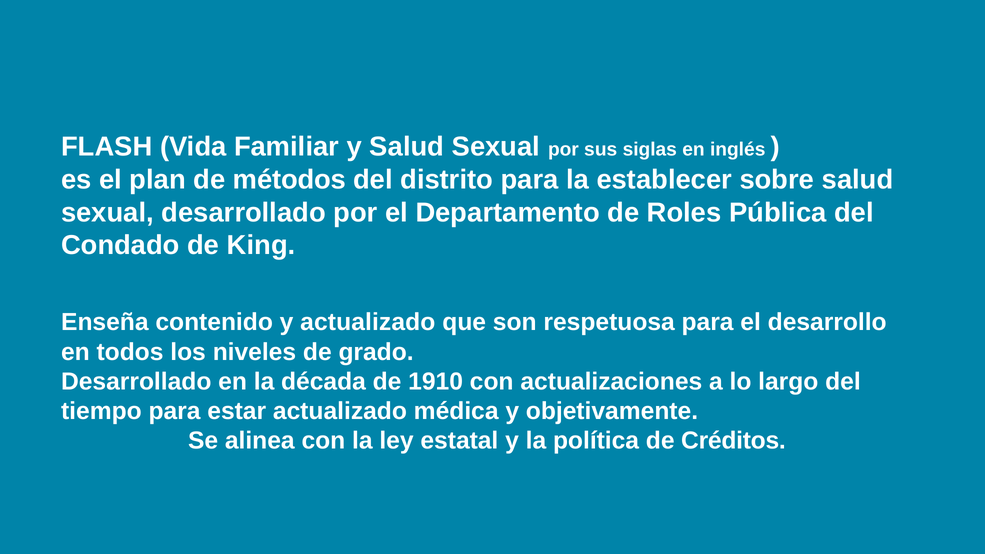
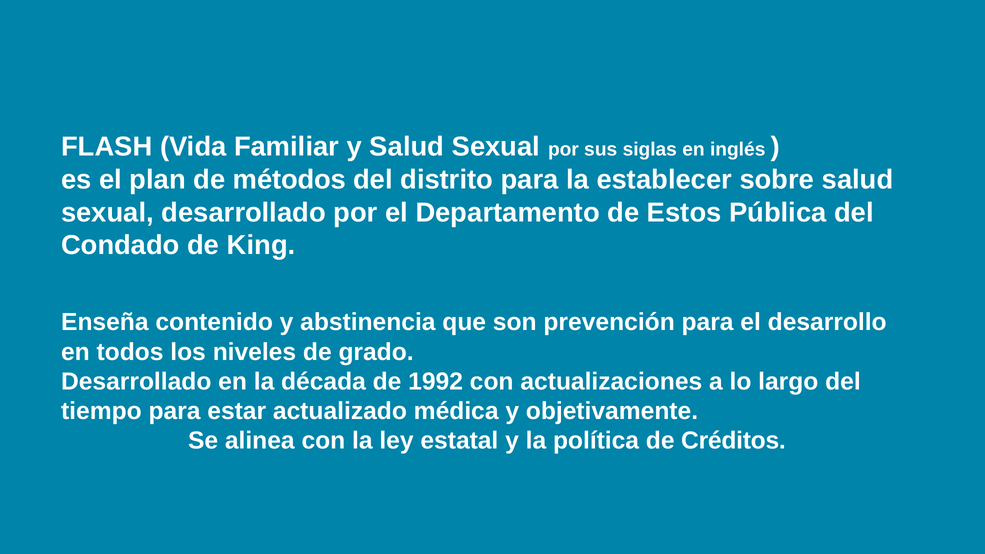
Roles: Roles -> Estos
y actualizado: actualizado -> abstinencia
respetuosa: respetuosa -> prevención
1910: 1910 -> 1992
